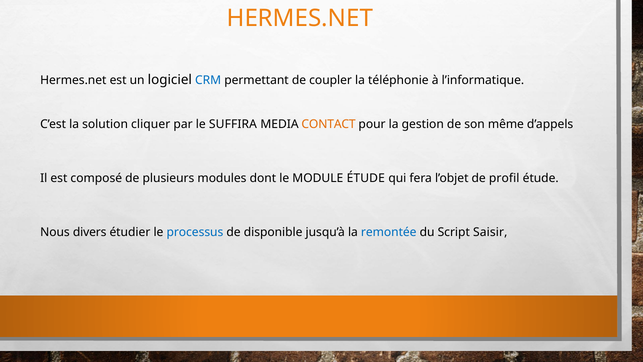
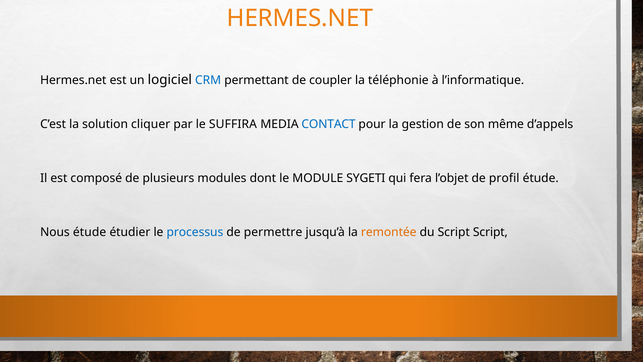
CONTACT colour: orange -> blue
MODULE ÉTUDE: ÉTUDE -> SYGETI
Nous divers: divers -> étude
disponible: disponible -> permettre
remontée colour: blue -> orange
Script Saisir: Saisir -> Script
